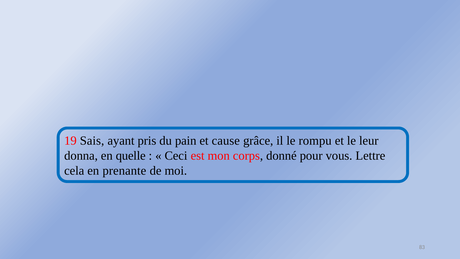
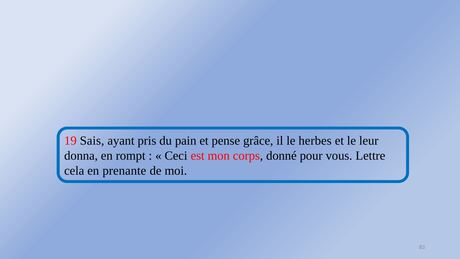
cause: cause -> pense
rompu: rompu -> herbes
quelle: quelle -> rompt
